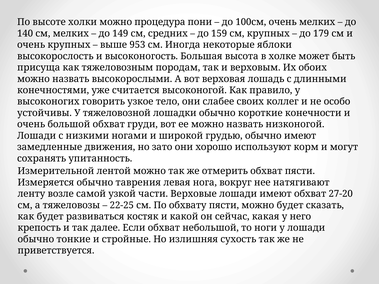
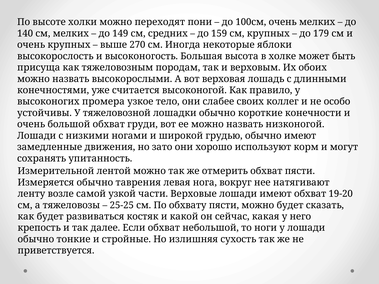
процедура: процедура -> переходят
953: 953 -> 270
говорить: говорить -> промера
27-20: 27-20 -> 19-20
22-25: 22-25 -> 25-25
